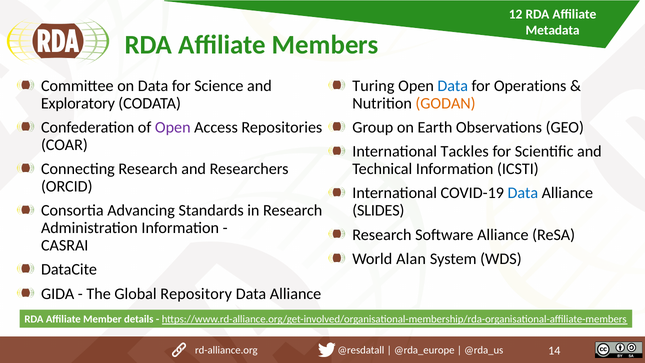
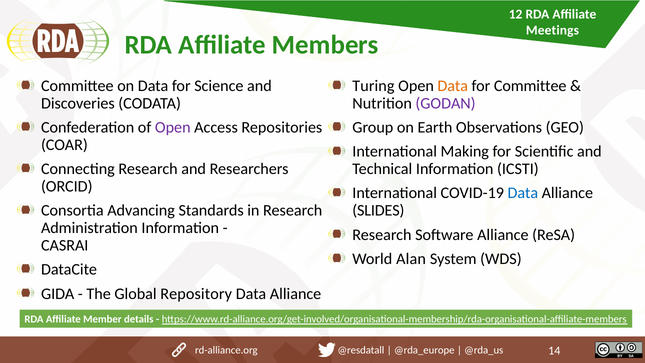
Metadata: Metadata -> Meetings
Data at (453, 86) colour: blue -> orange
for Operations: Operations -> Committee
Exploratory: Exploratory -> Discoveries
GODAN colour: orange -> purple
Tackles: Tackles -> Making
